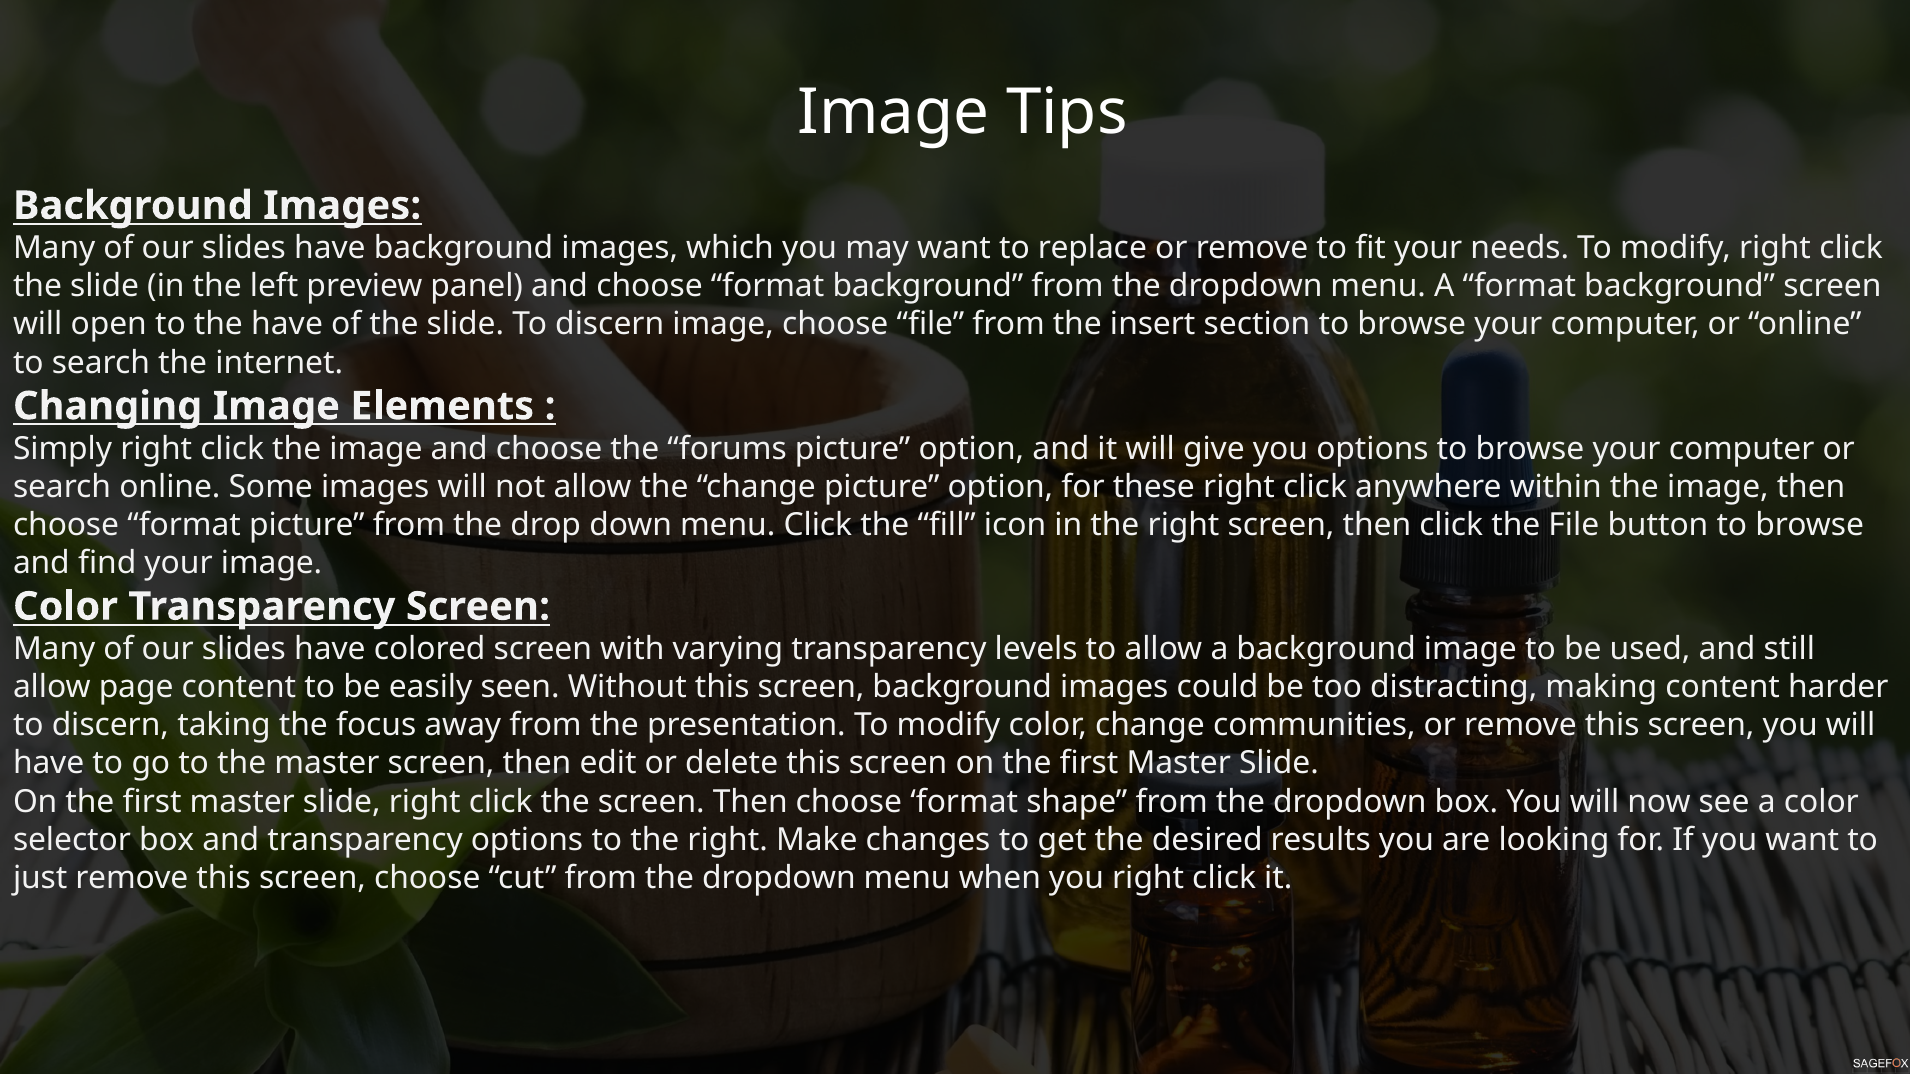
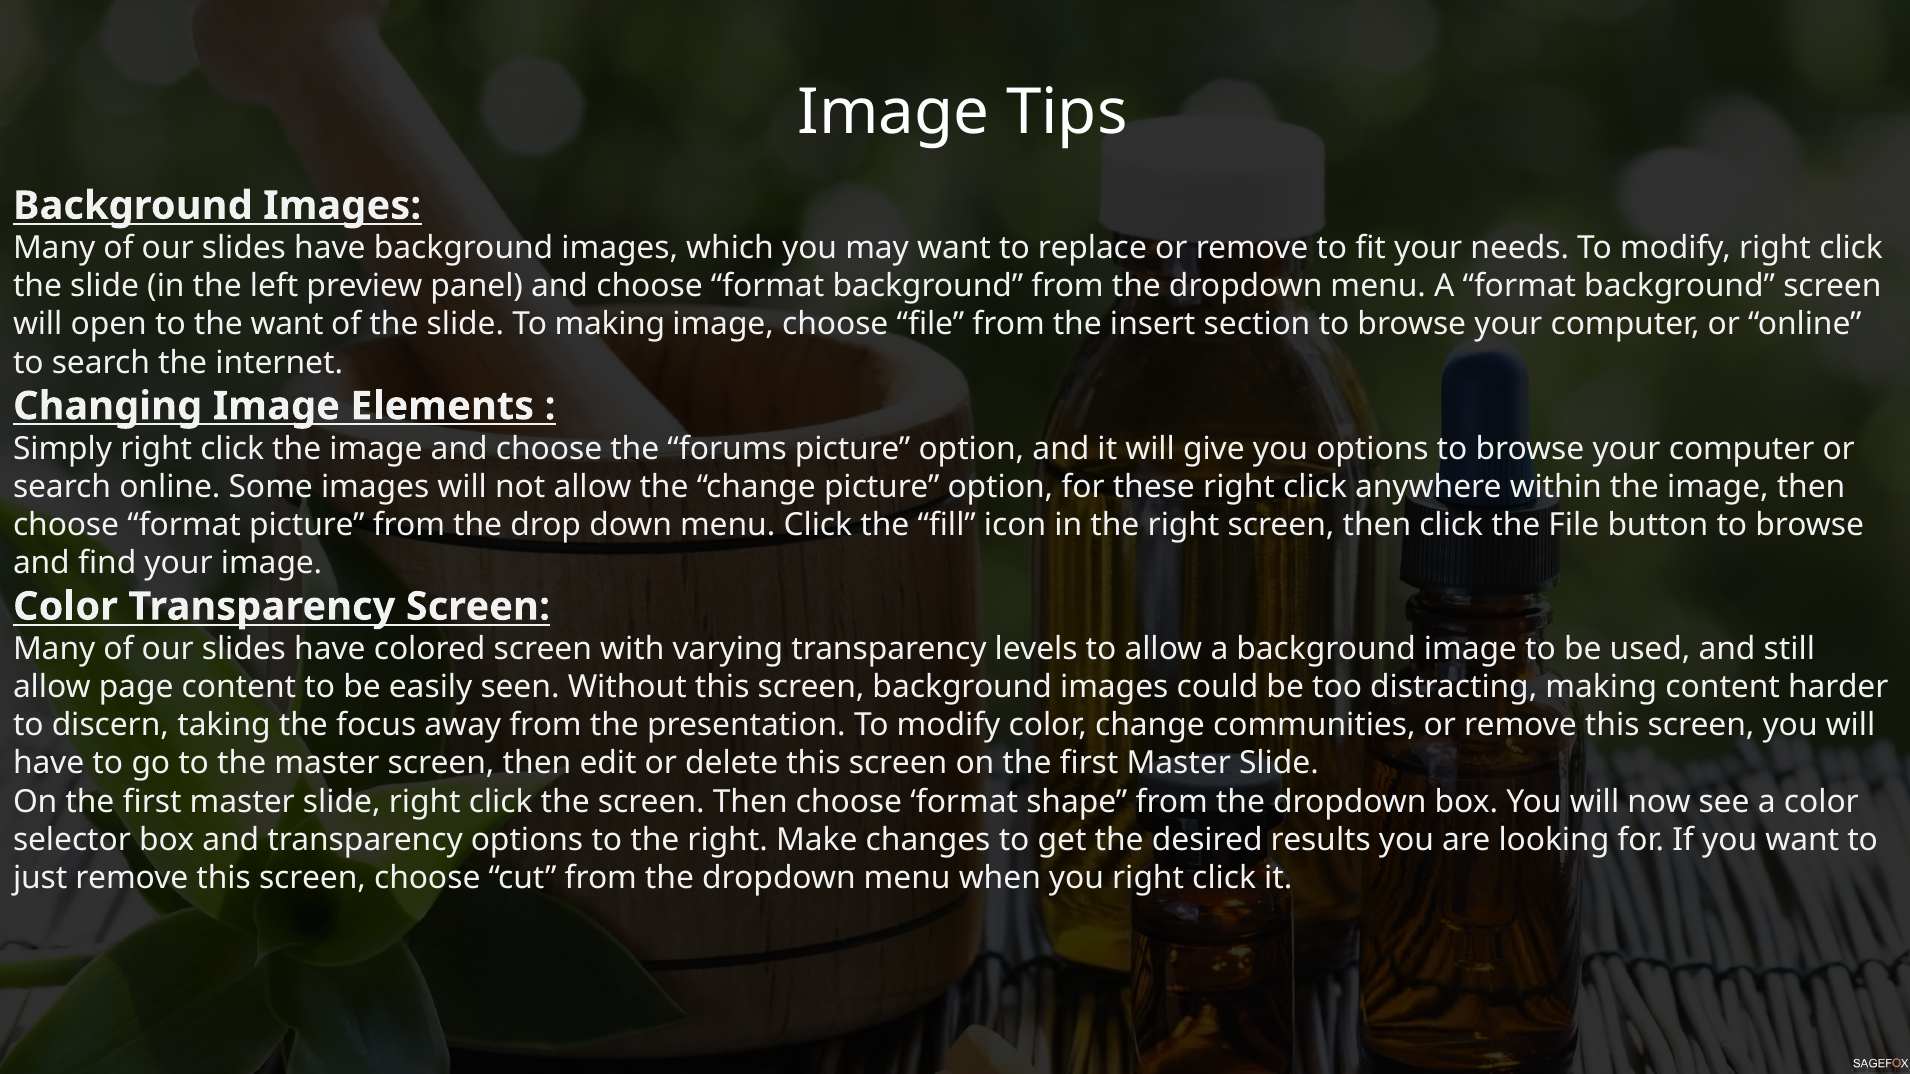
the have: have -> want
slide To discern: discern -> making
